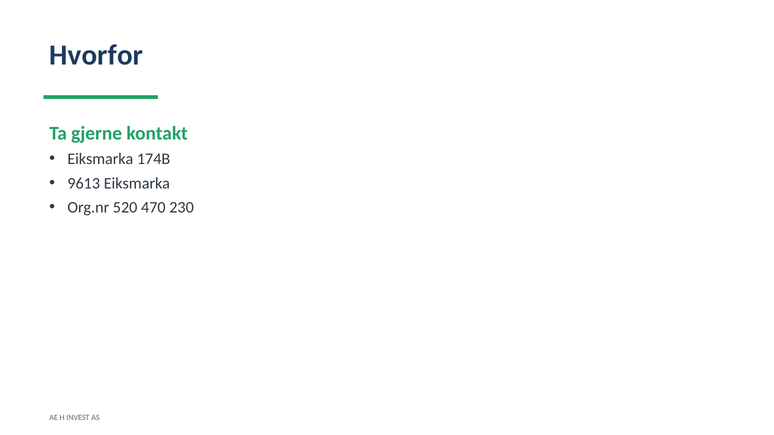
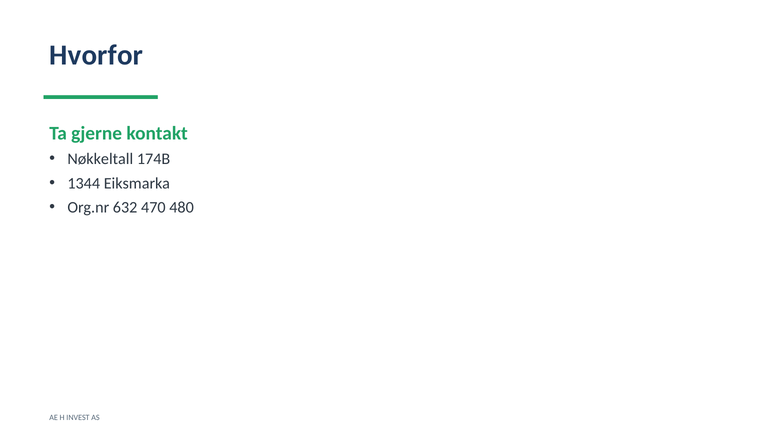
Eiksmarka at (100, 159): Eiksmarka -> Nøkkeltall
9613: 9613 -> 1344
520: 520 -> 632
230: 230 -> 480
